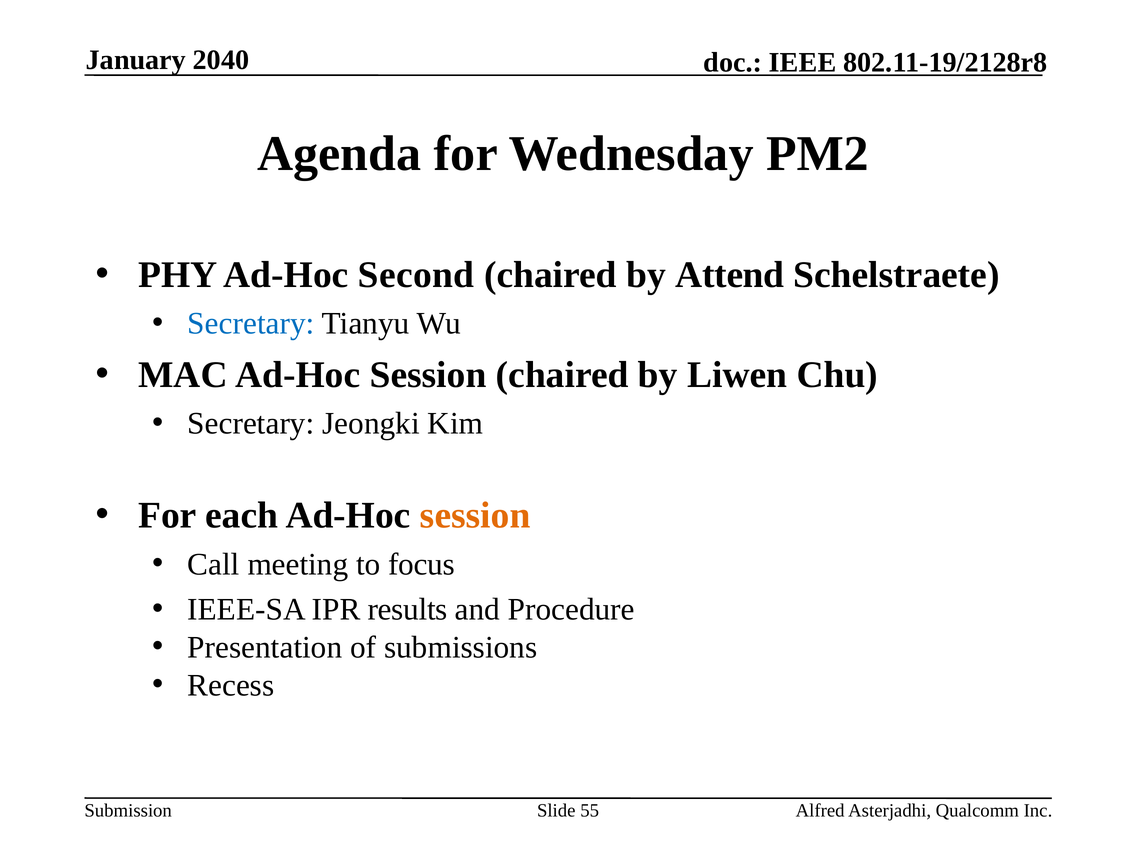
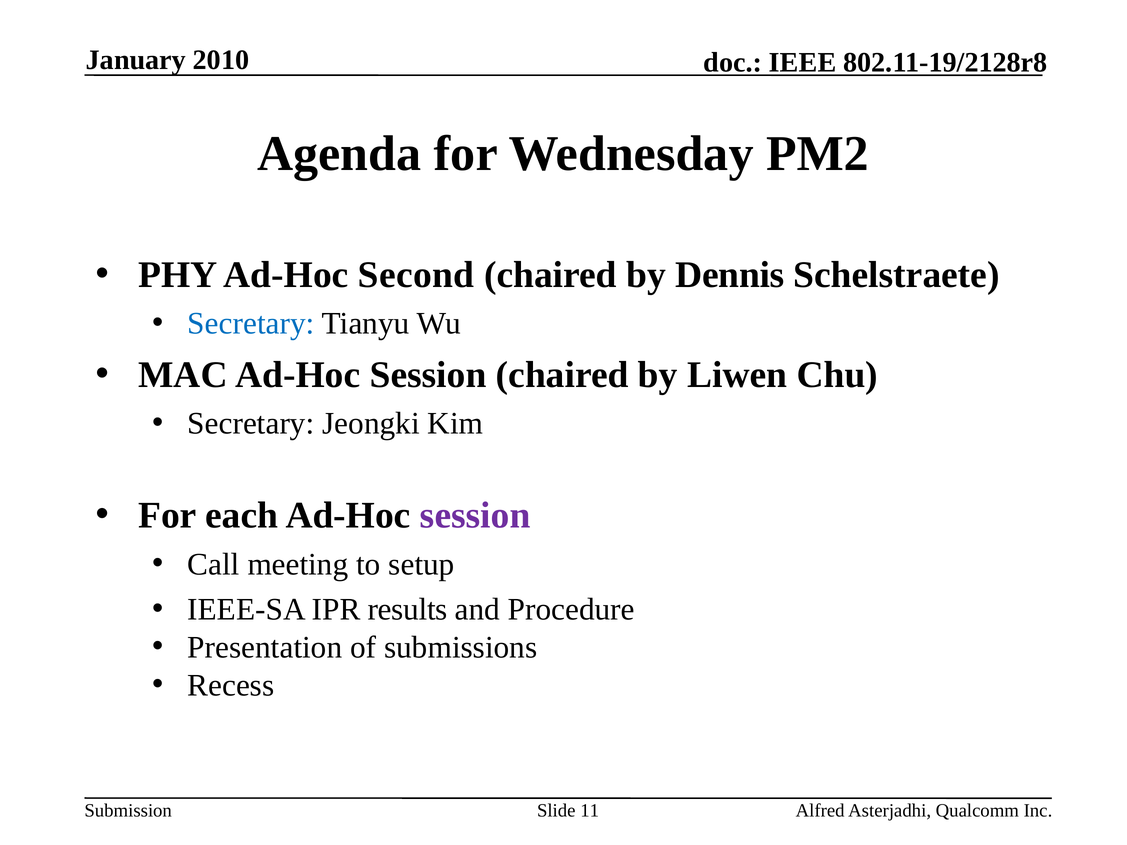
2040: 2040 -> 2010
Attend: Attend -> Dennis
session at (475, 516) colour: orange -> purple
focus: focus -> setup
55: 55 -> 11
